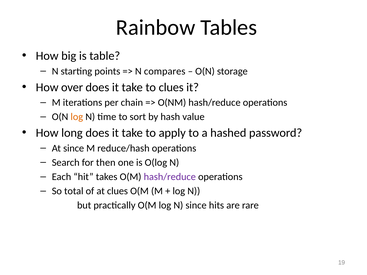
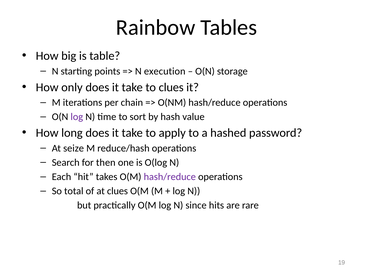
compares: compares -> execution
over: over -> only
log at (77, 117) colour: orange -> purple
At since: since -> seize
